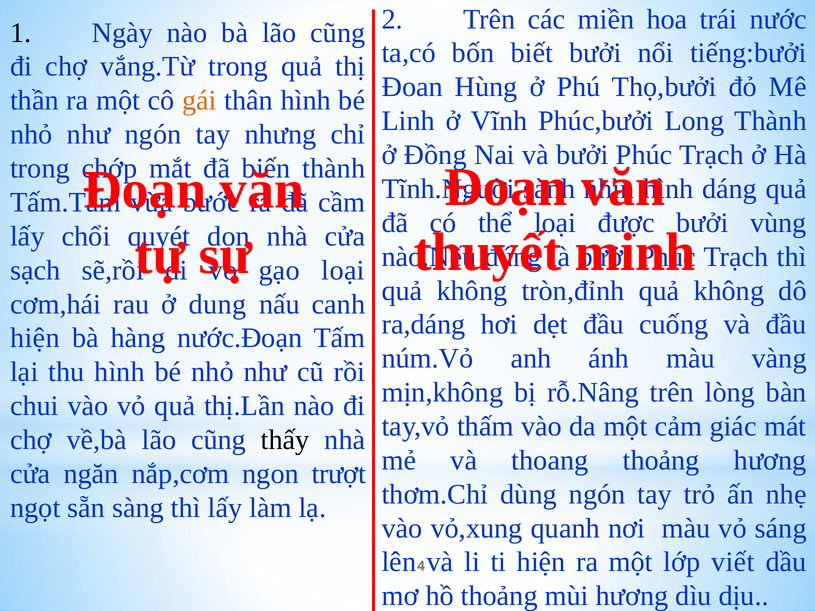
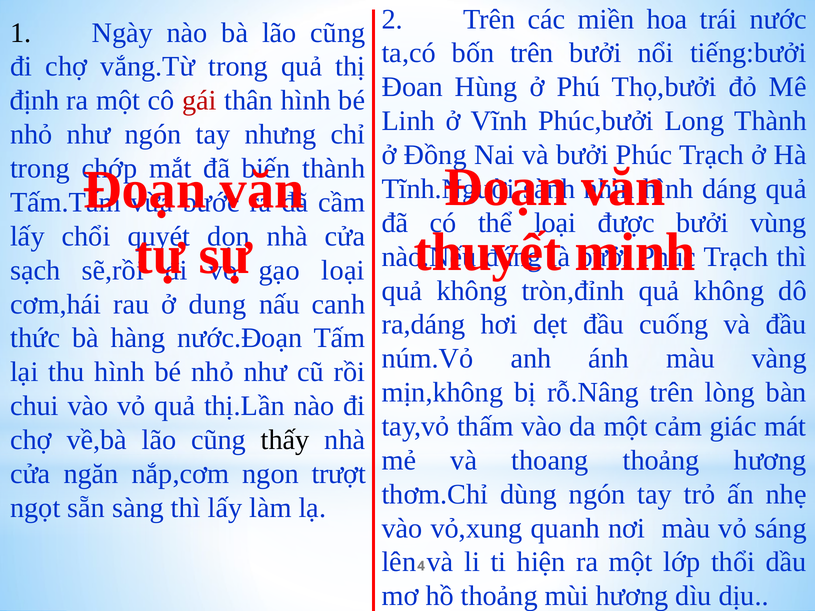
bốn biết: biết -> trên
thần: thần -> định
gái colour: orange -> red
hiện at (35, 338): hiện -> thức
viết: viết -> thổi
